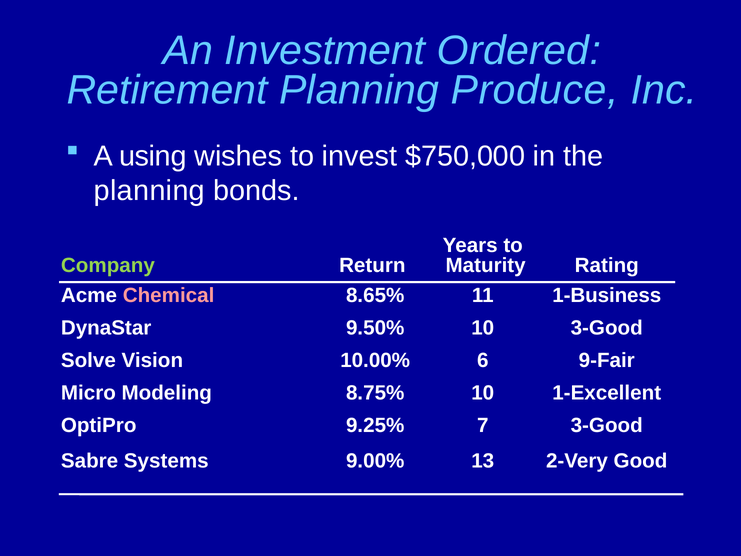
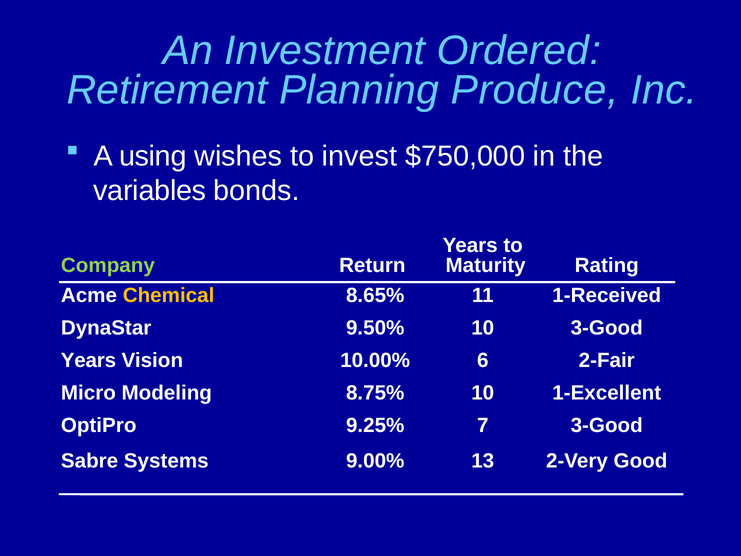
planning at (149, 191): planning -> variables
Chemical colour: pink -> yellow
1-Business: 1-Business -> 1-Received
Solve at (88, 360): Solve -> Years
9-Fair: 9-Fair -> 2-Fair
